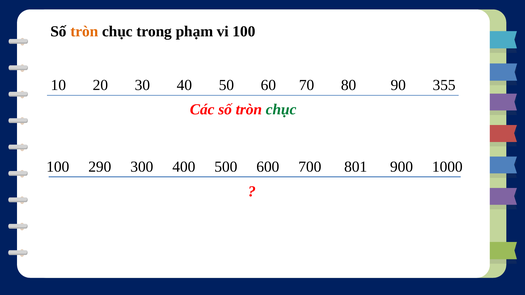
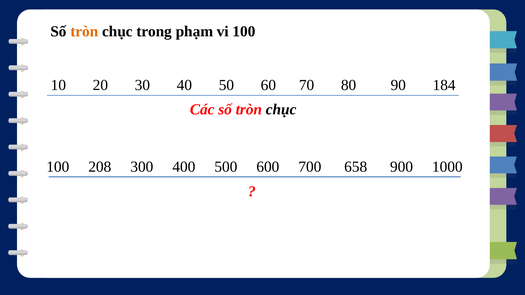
355: 355 -> 184
chục at (281, 110) colour: green -> black
290: 290 -> 208
801: 801 -> 658
